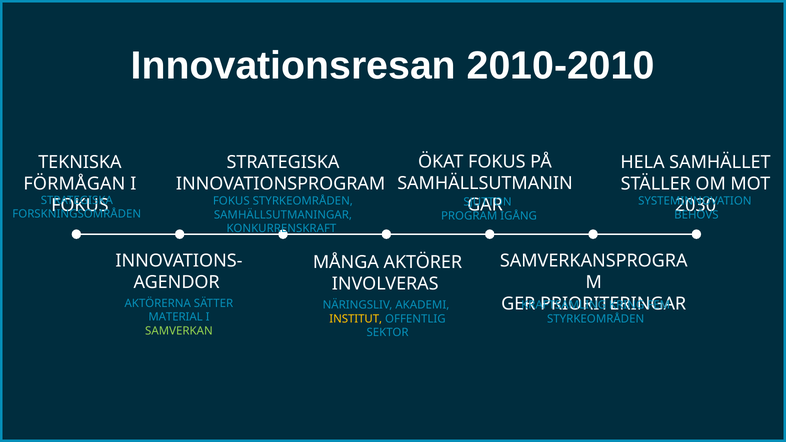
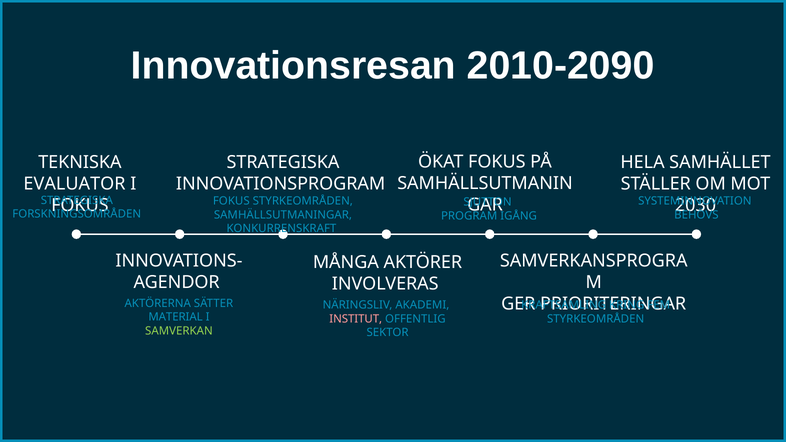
2010-2010: 2010-2010 -> 2010-2090
FÖRMÅGAN: FÖRMÅGAN -> EVALUATOR
INSTITUT colour: yellow -> pink
